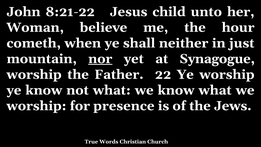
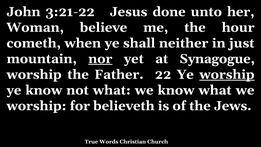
8:21-22: 8:21-22 -> 3:21-22
child: child -> done
worship at (227, 74) underline: none -> present
presence: presence -> believeth
